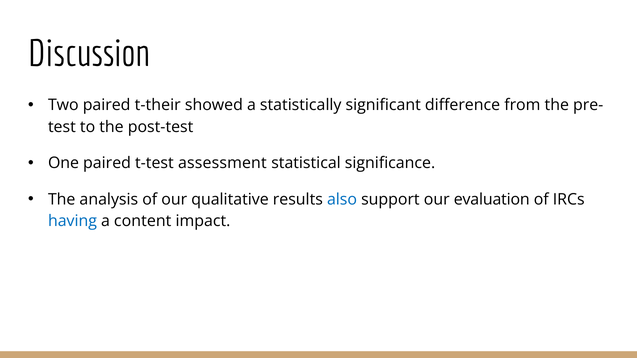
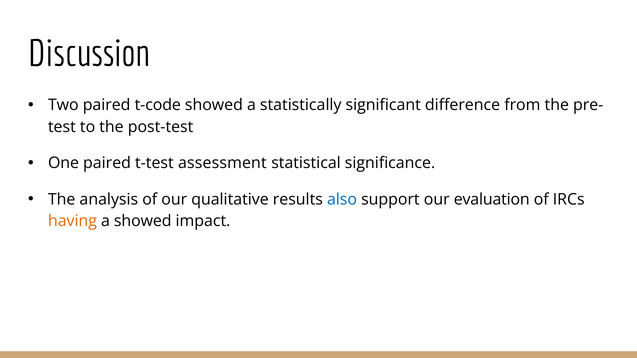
t-their: t-their -> t-code
having colour: blue -> orange
a content: content -> showed
